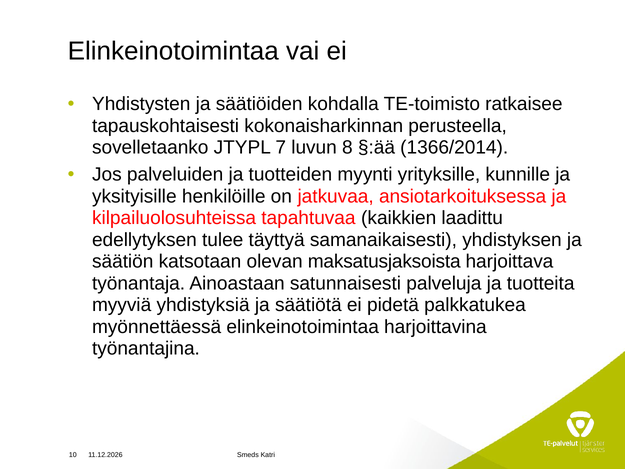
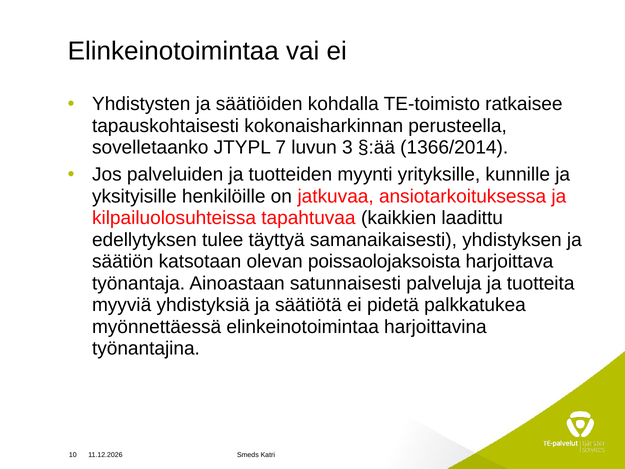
8: 8 -> 3
maksatusjaksoista: maksatusjaksoista -> poissaolojaksoista
